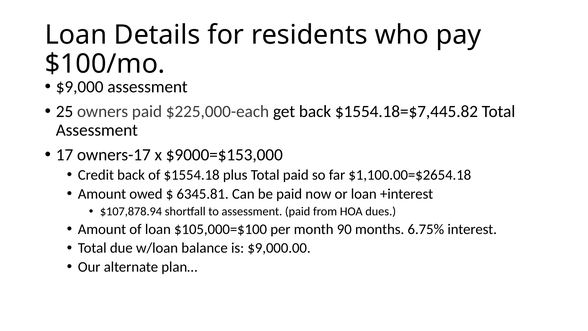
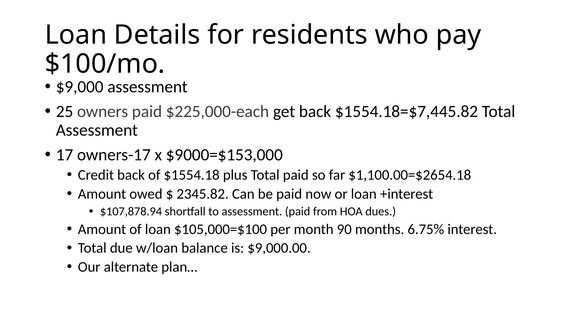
6345.81: 6345.81 -> 2345.82
